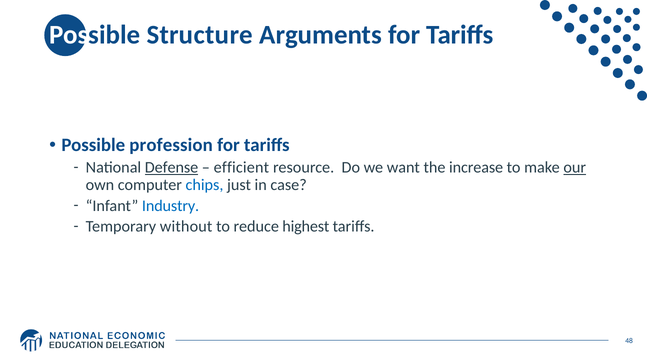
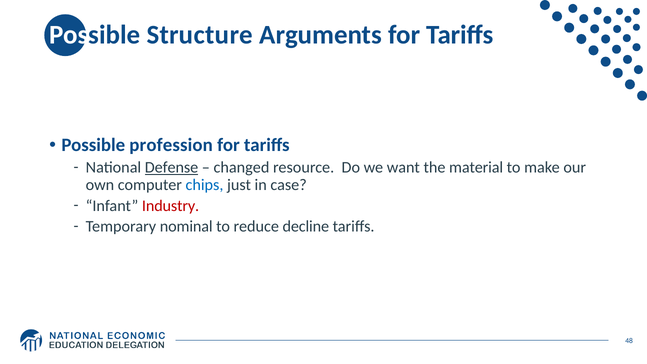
efficient: efficient -> changed
increase: increase -> material
our underline: present -> none
Industry colour: blue -> red
without: without -> nominal
highest: highest -> decline
